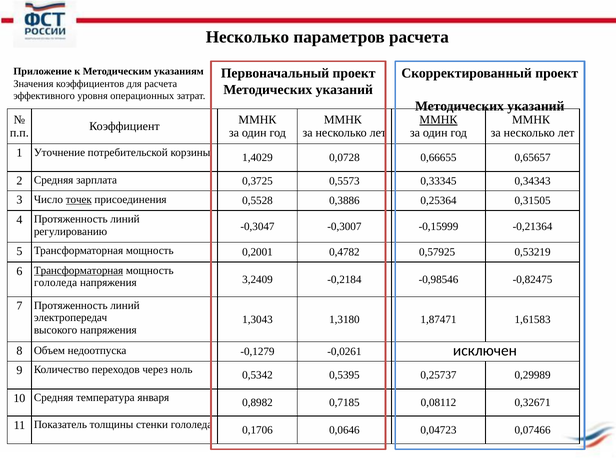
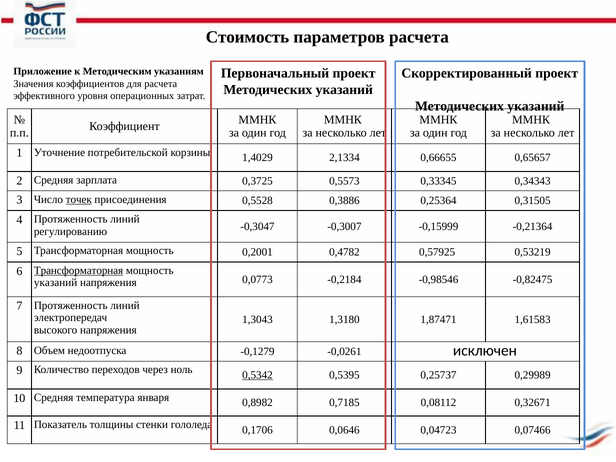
Несколько at (247, 37): Несколько -> Стоимость
ММНК at (438, 120) underline: present -> none
0,0728: 0,0728 -> 2,1334
гололеда at (56, 283): гололеда -> указаний
3,2409: 3,2409 -> 0,0773
0,5342 underline: none -> present
